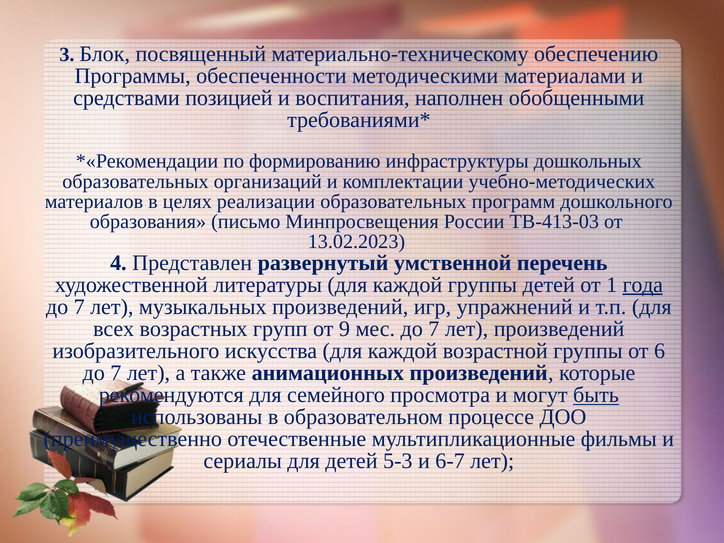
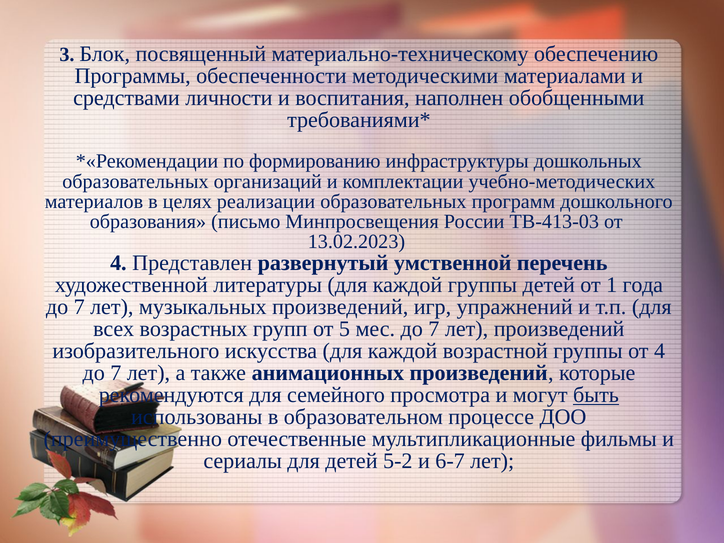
позицией: позицией -> личности
года underline: present -> none
9: 9 -> 5
от 6: 6 -> 4
5-3: 5-3 -> 5-2
